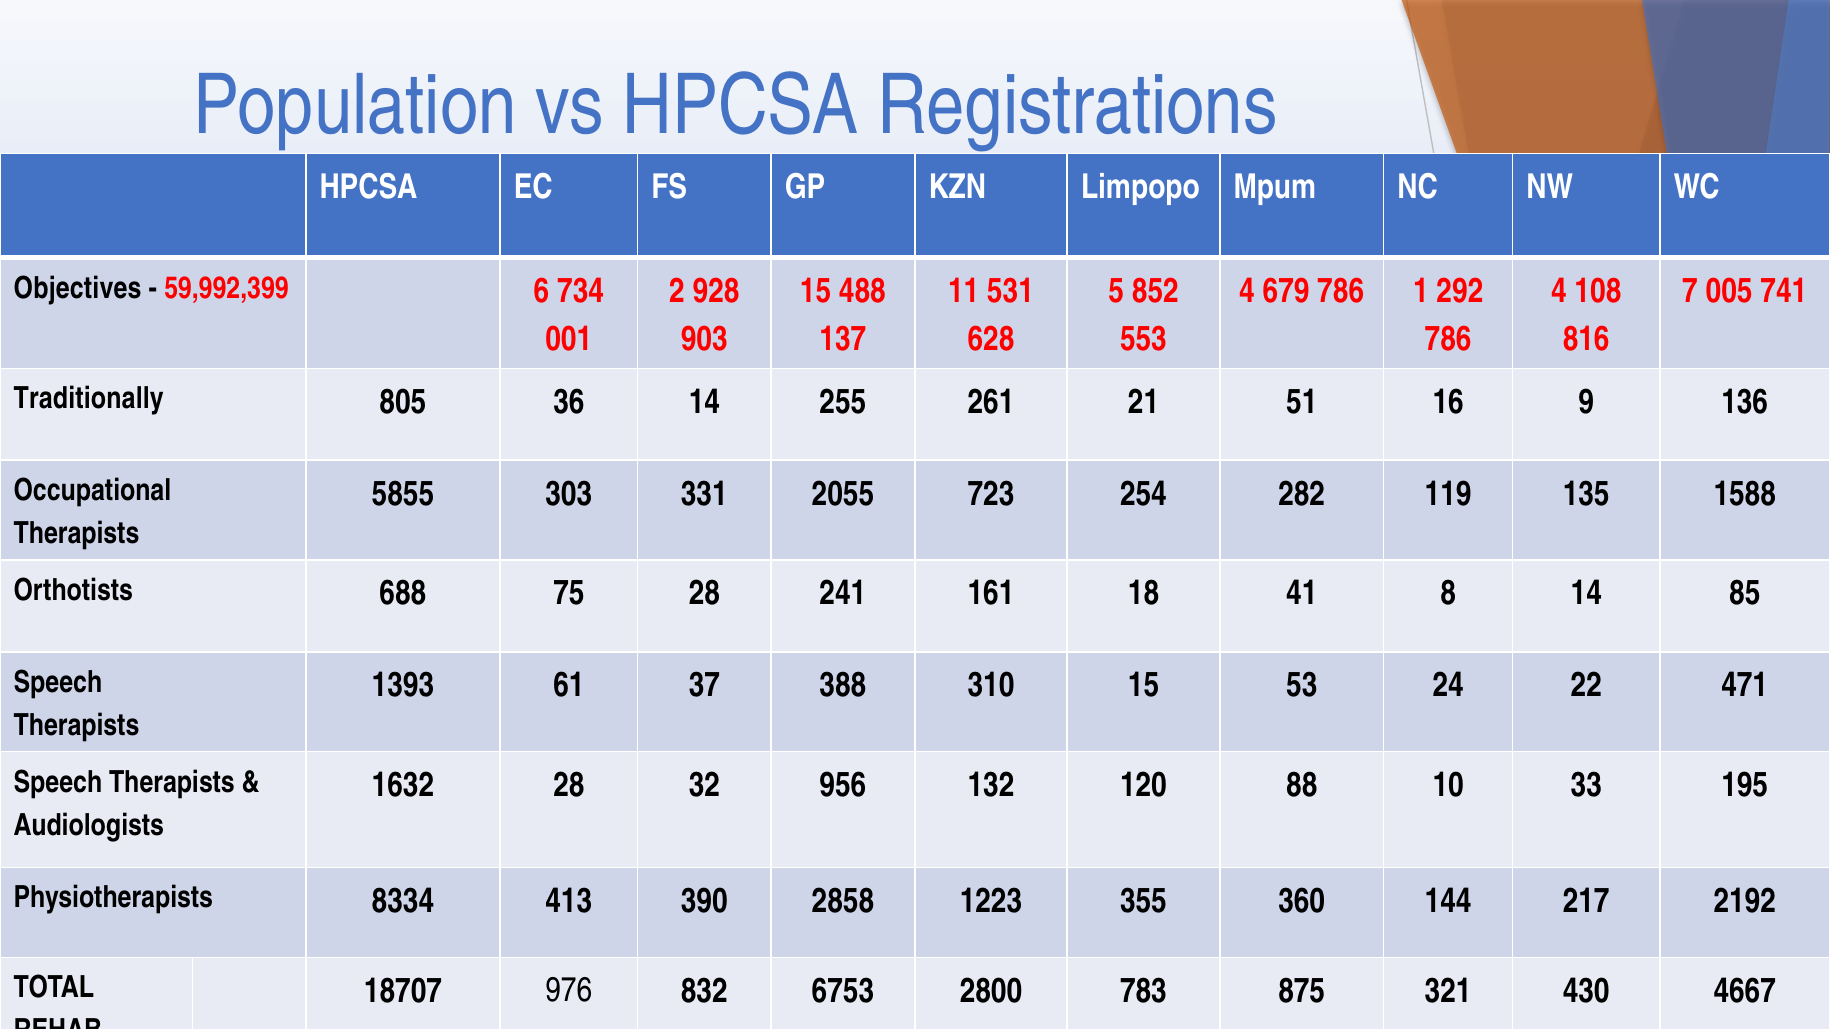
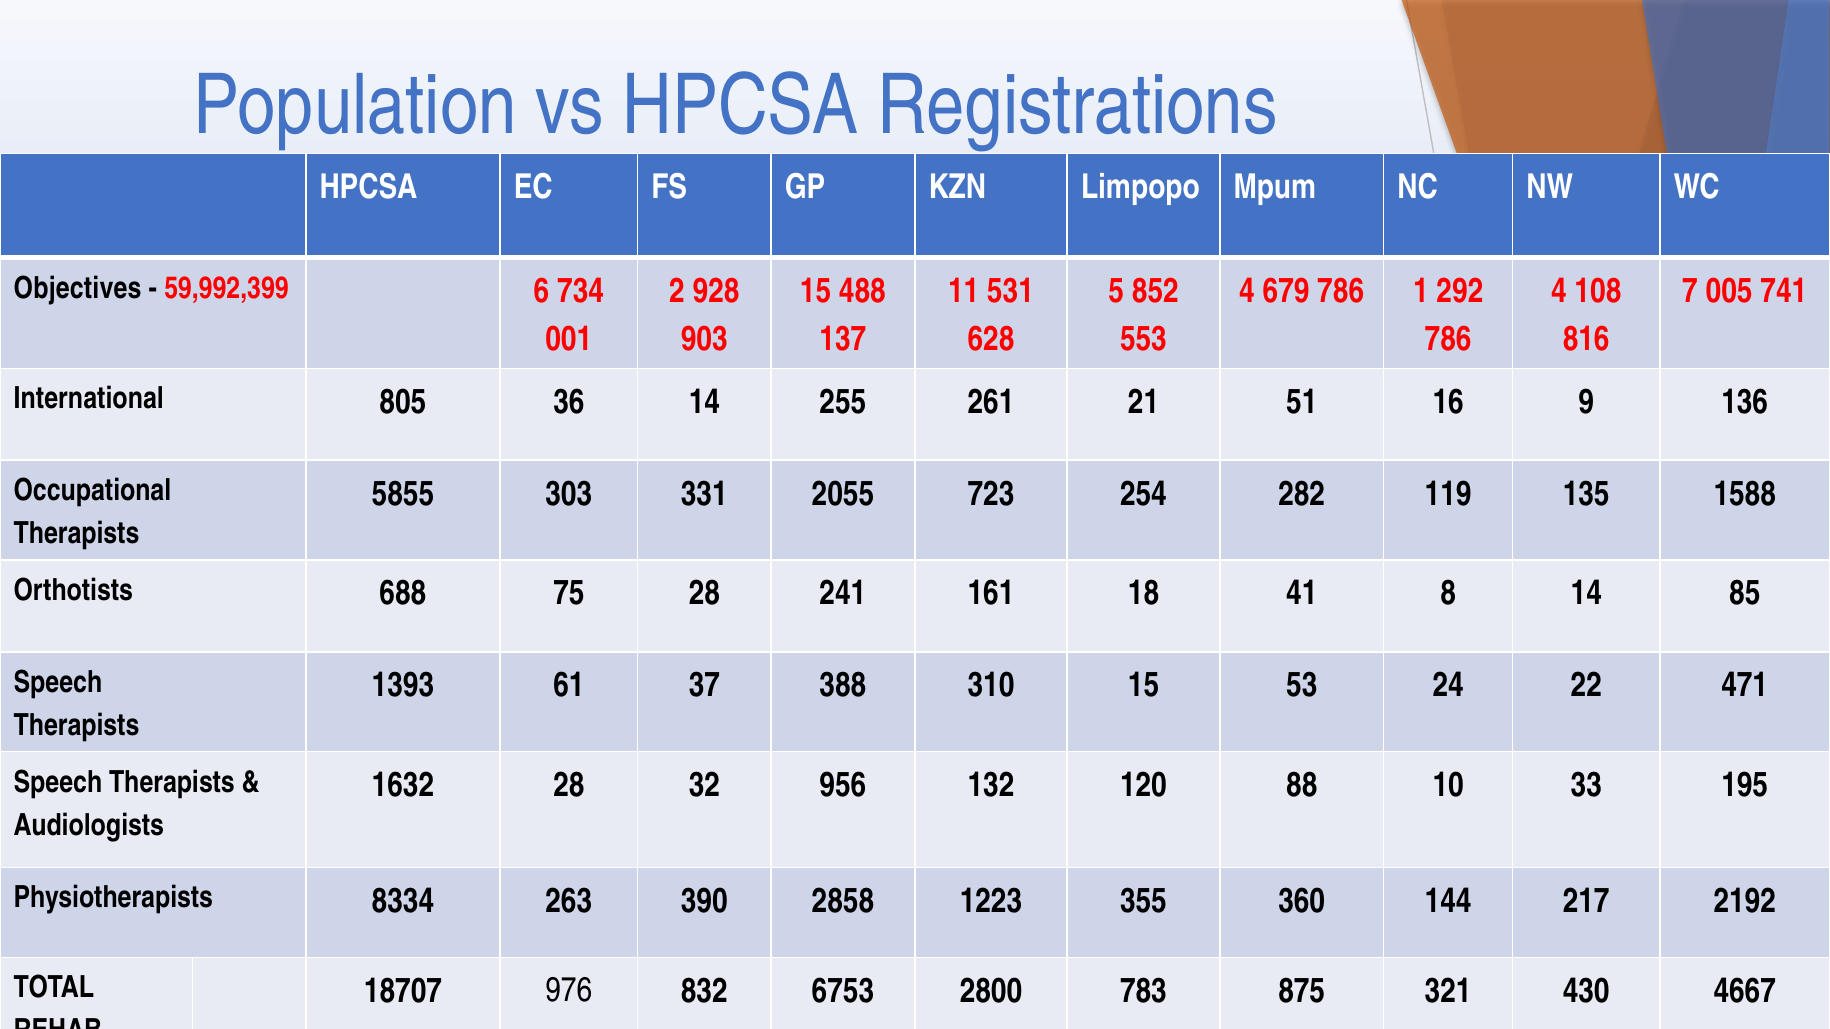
Traditionally: Traditionally -> International
413: 413 -> 263
